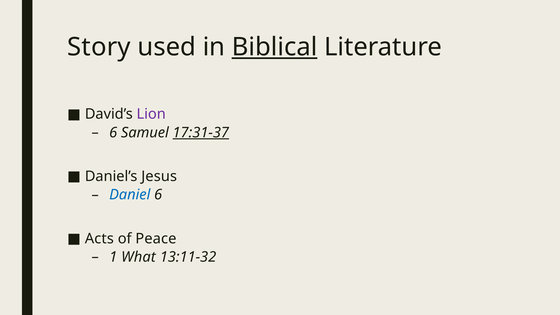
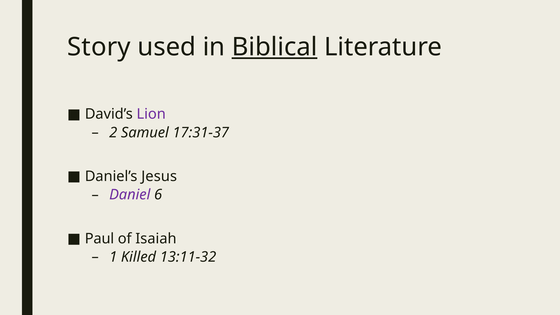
6 at (113, 133): 6 -> 2
17:31-37 underline: present -> none
Daniel colour: blue -> purple
Acts: Acts -> Paul
Peace: Peace -> Isaiah
What: What -> Killed
